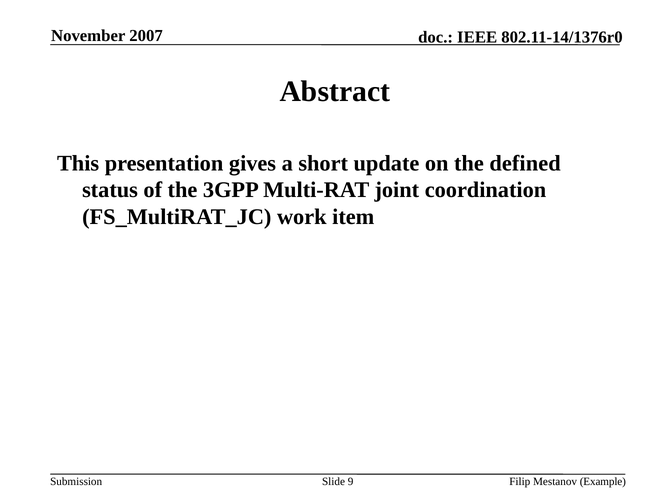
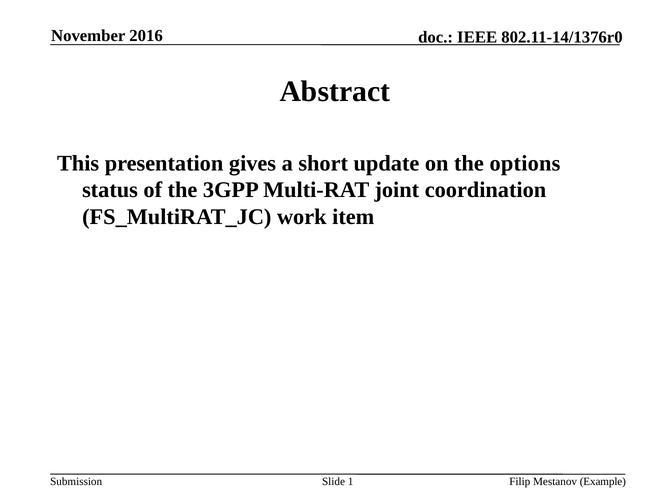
2007: 2007 -> 2016
defined: defined -> options
9: 9 -> 1
